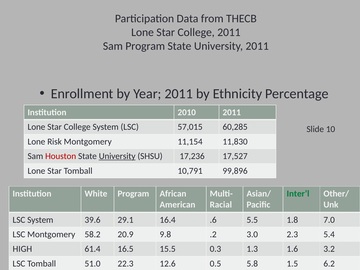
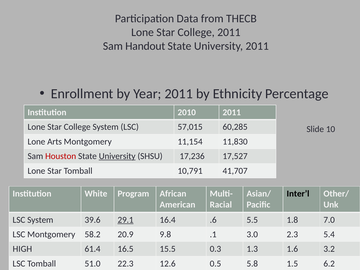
Sam Program: Program -> Handout
Risk: Risk -> Arts
99,896: 99,896 -> 41,707
Inter’l colour: green -> black
29.1 underline: none -> present
.2: .2 -> .1
